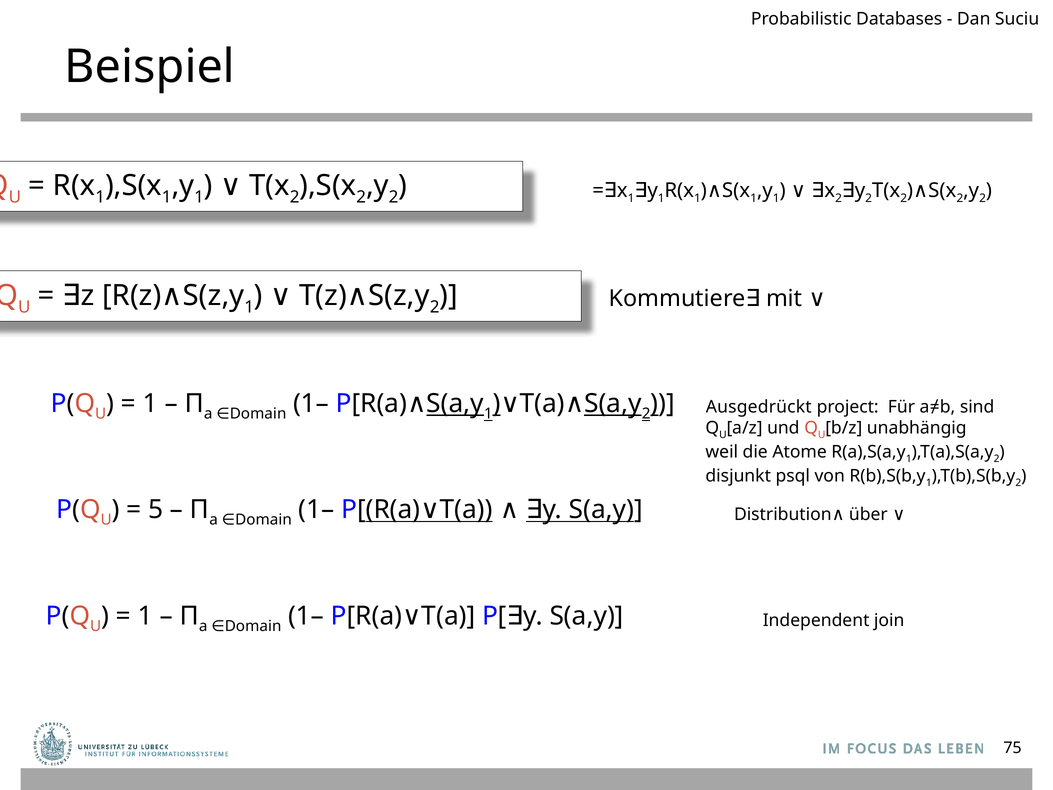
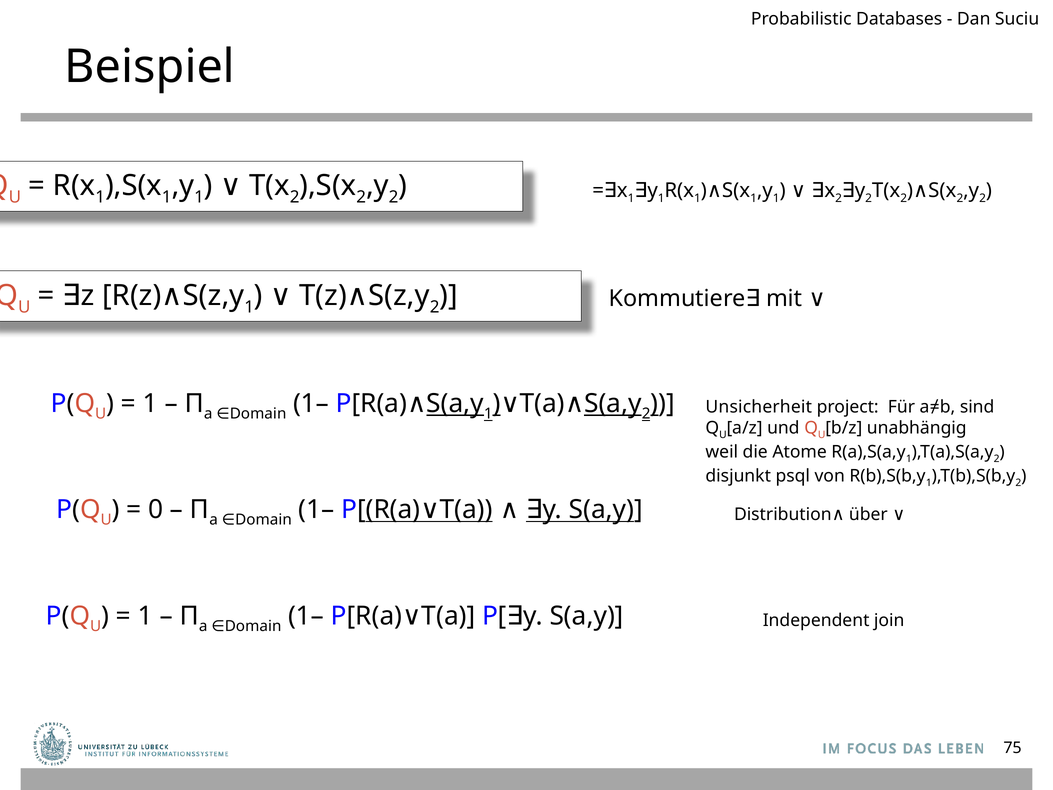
Ausgedrückt: Ausgedrückt -> Unsicherheit
5: 5 -> 0
